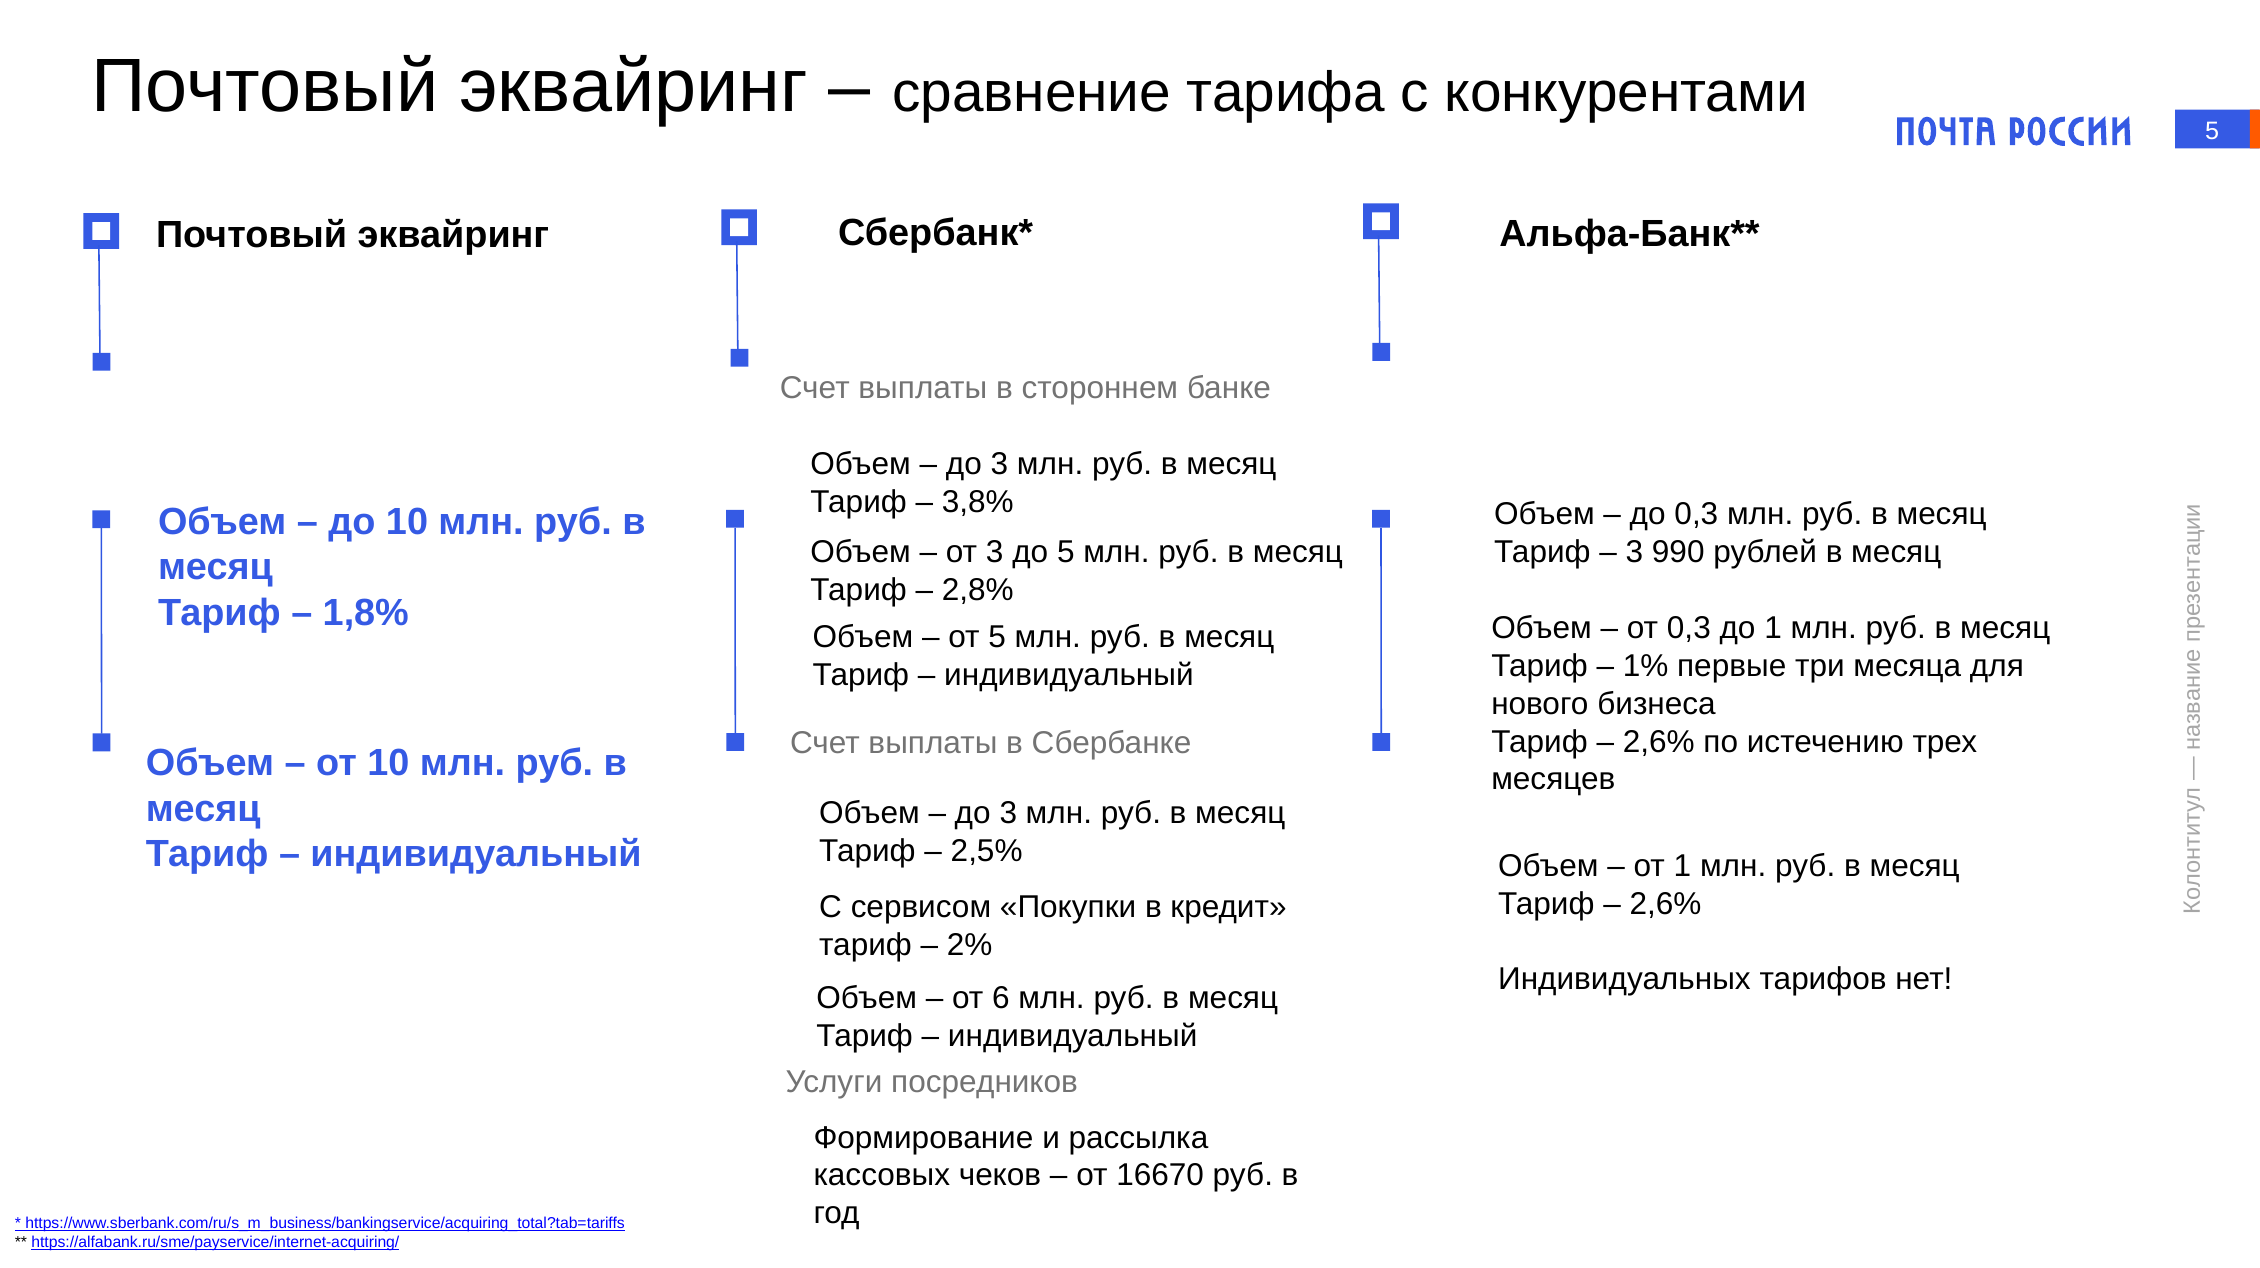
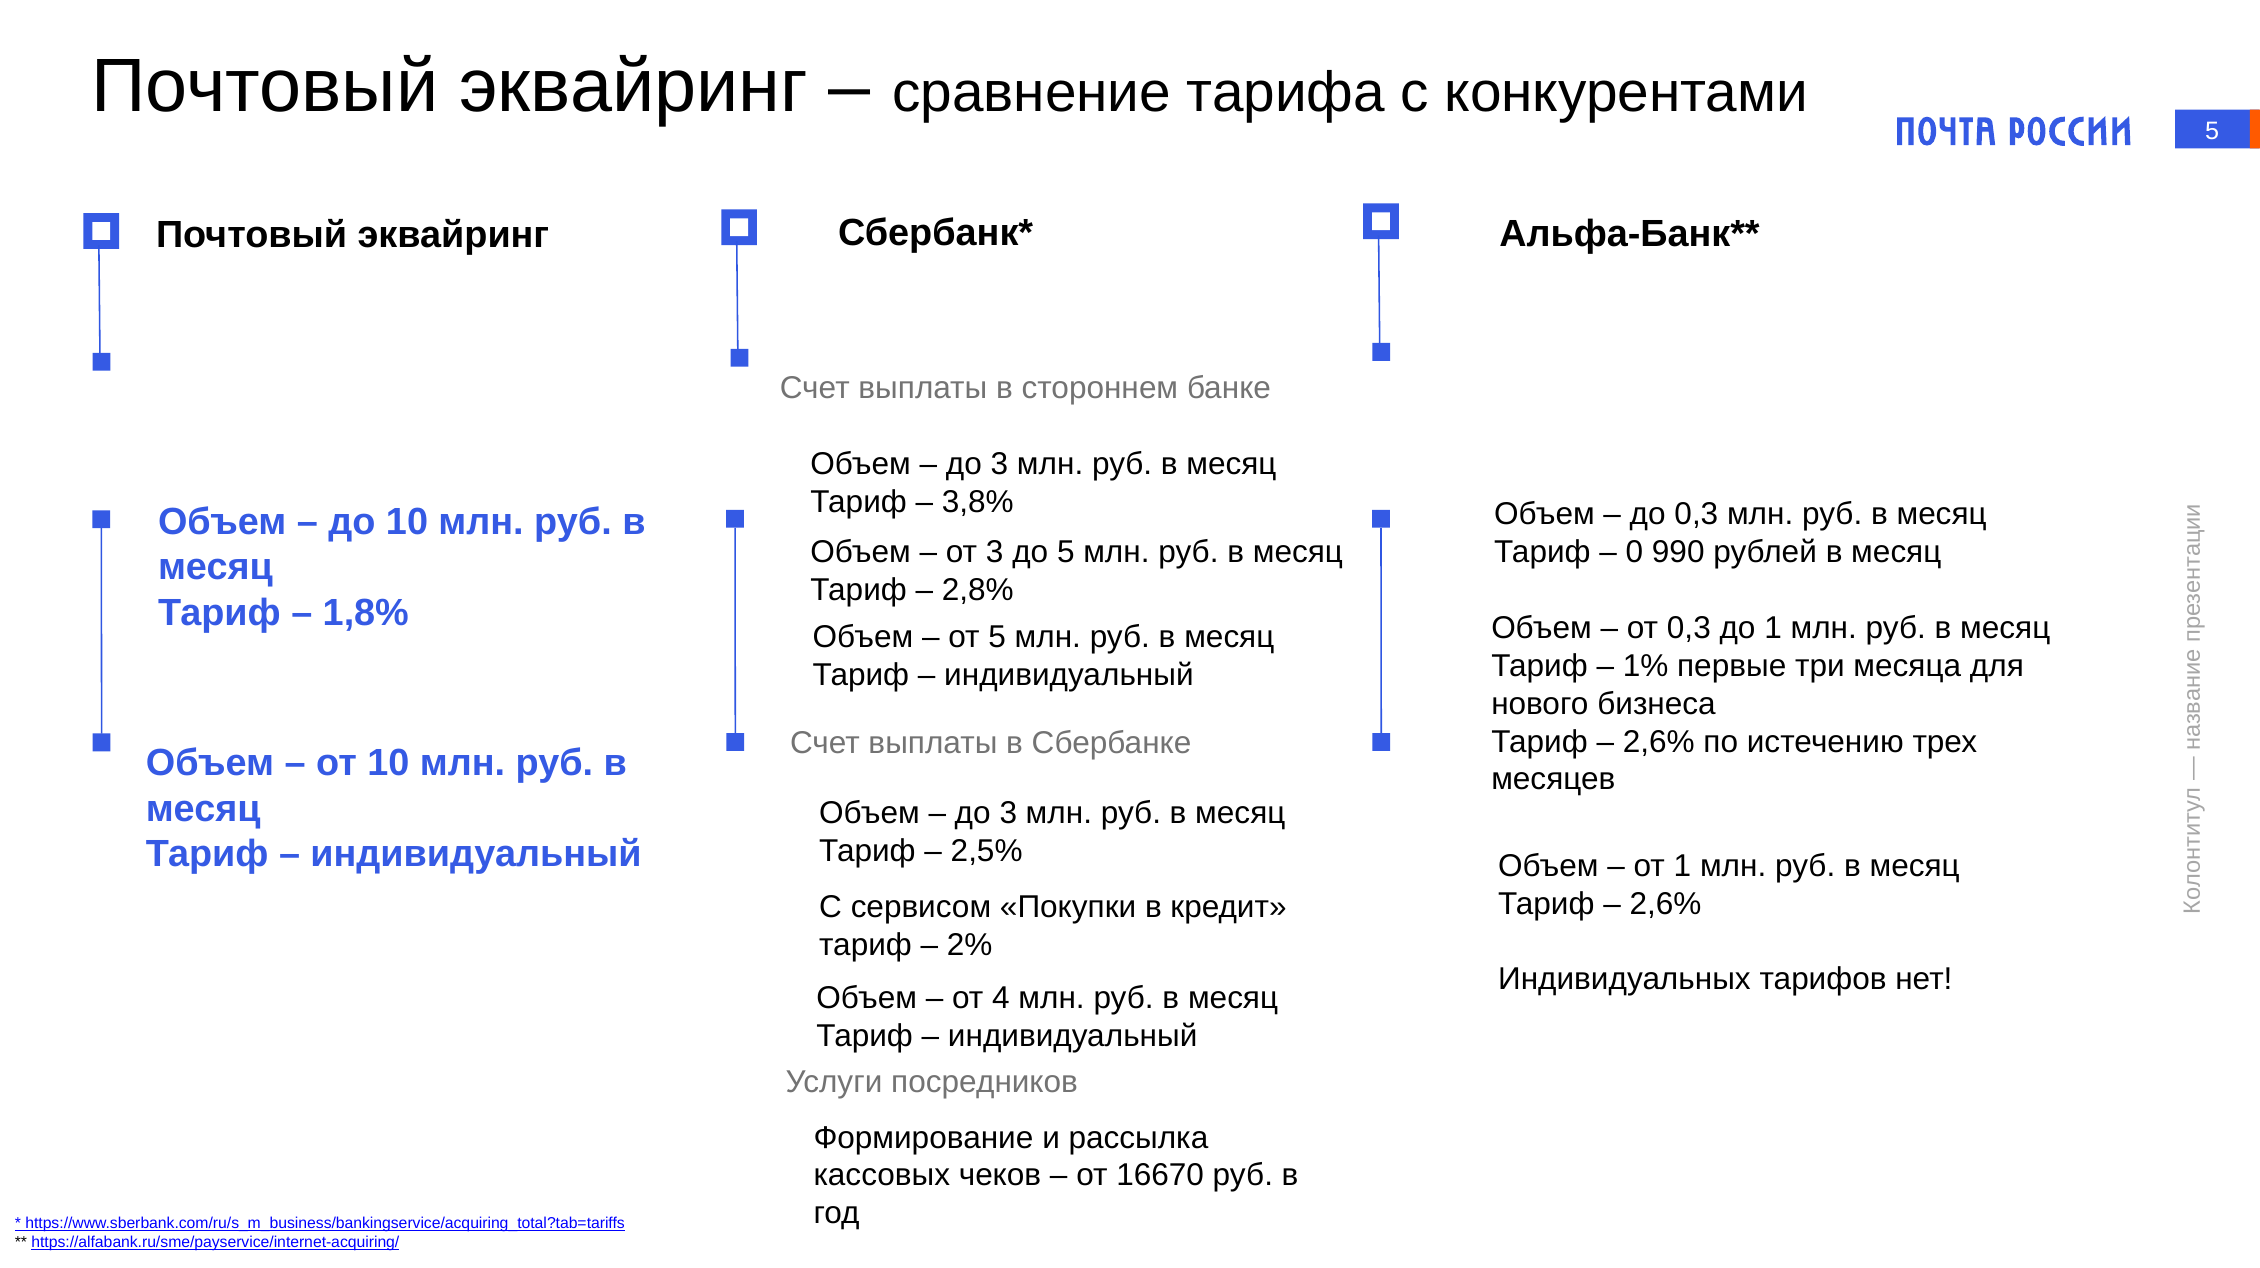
3 at (1634, 552): 3 -> 0
6: 6 -> 4
